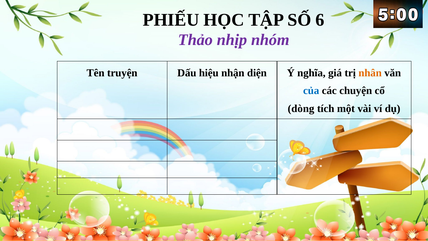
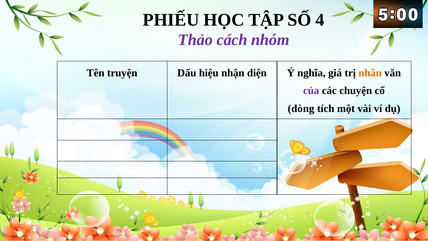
6: 6 -> 4
nhịp: nhịp -> cách
của colour: blue -> purple
